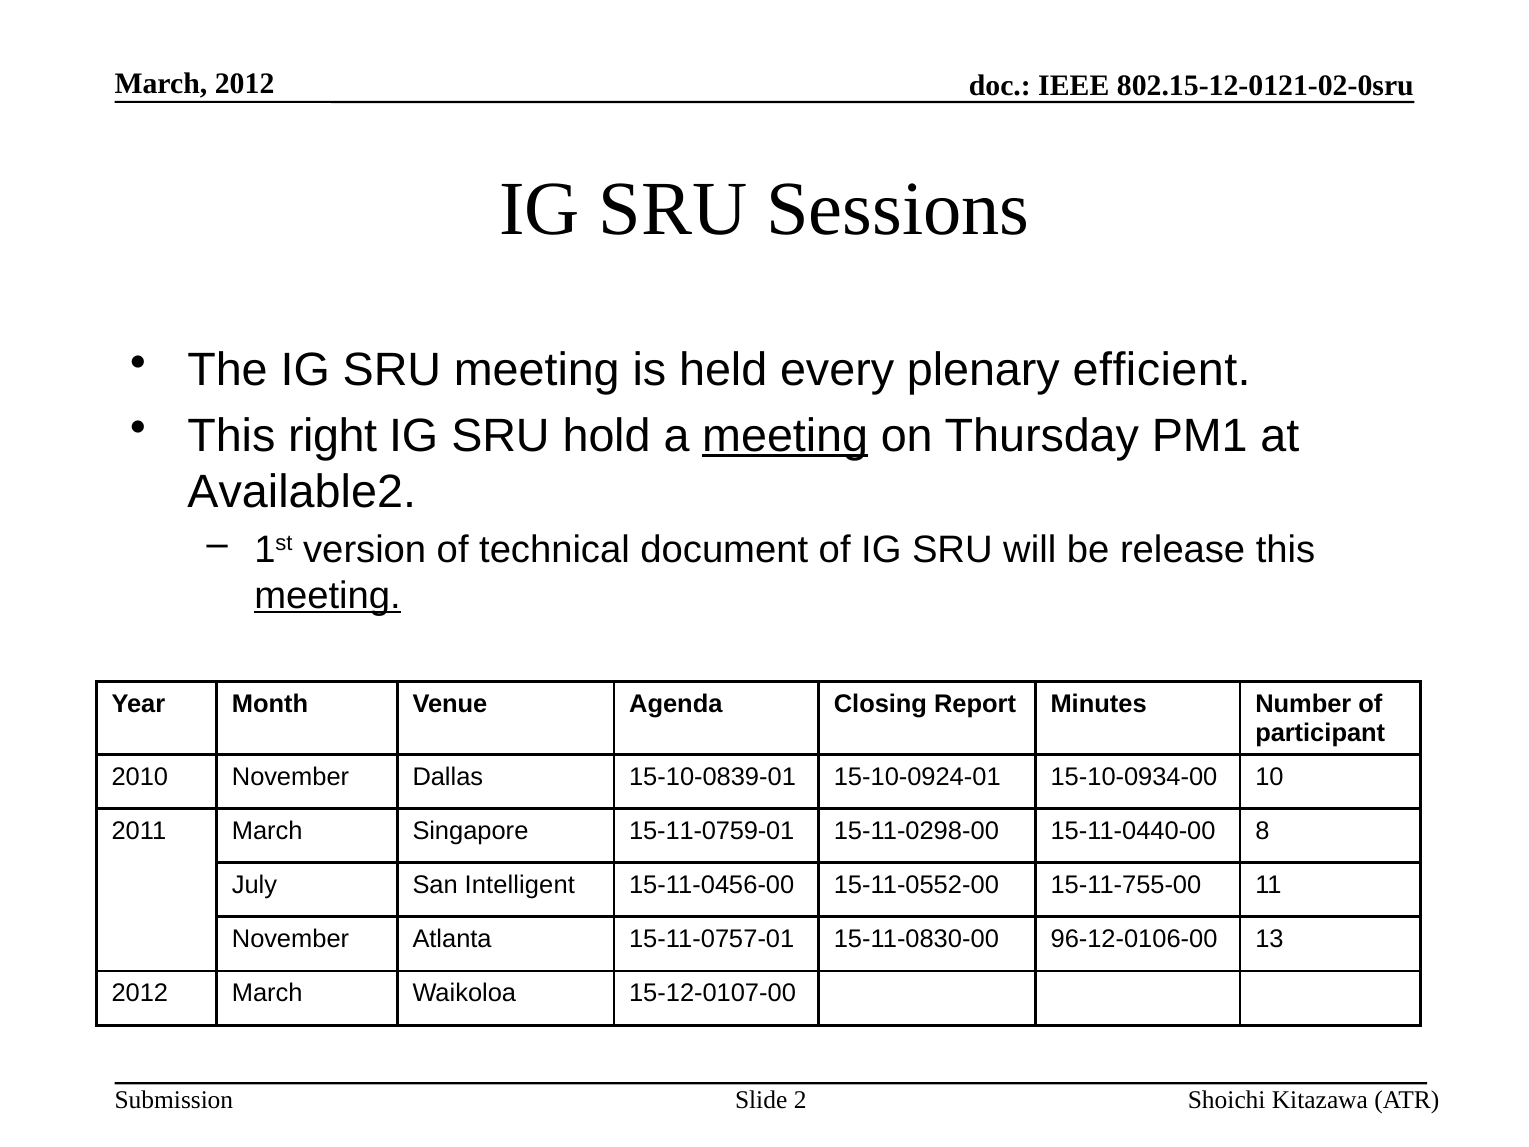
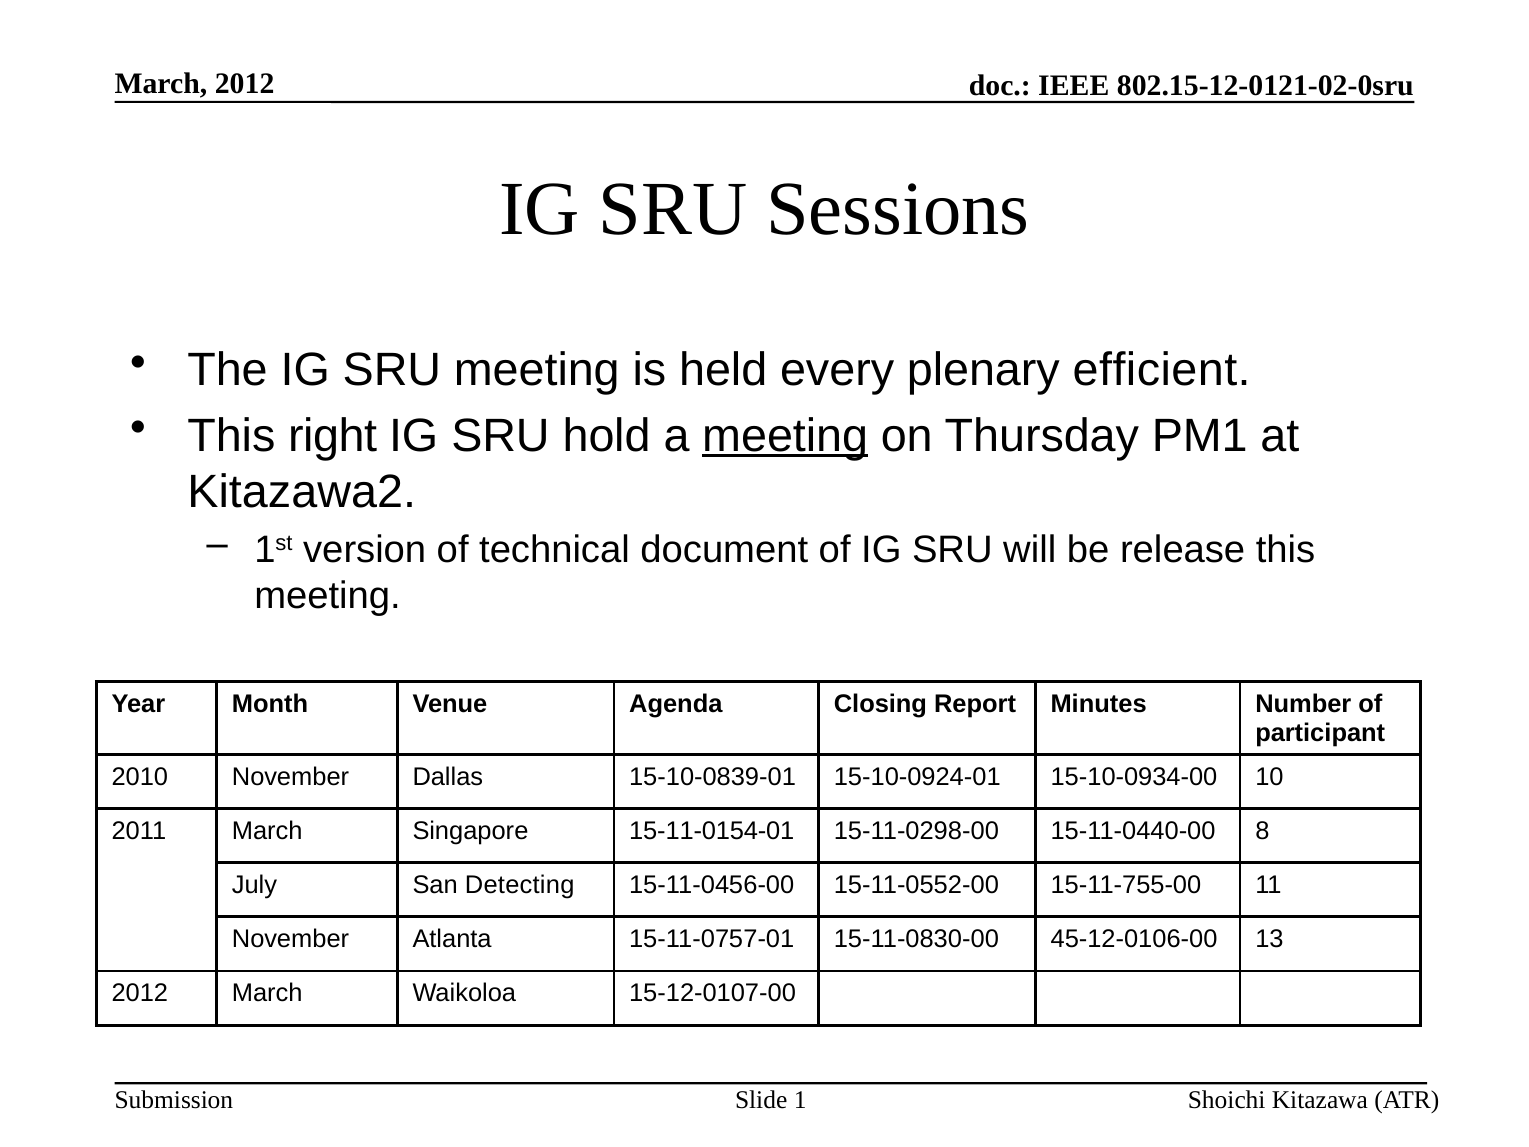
Available2: Available2 -> Kitazawa2
meeting at (328, 596) underline: present -> none
15-11-0759-01: 15-11-0759-01 -> 15-11-0154-01
Intelligent: Intelligent -> Detecting
96-12-0106-00: 96-12-0106-00 -> 45-12-0106-00
2: 2 -> 1
